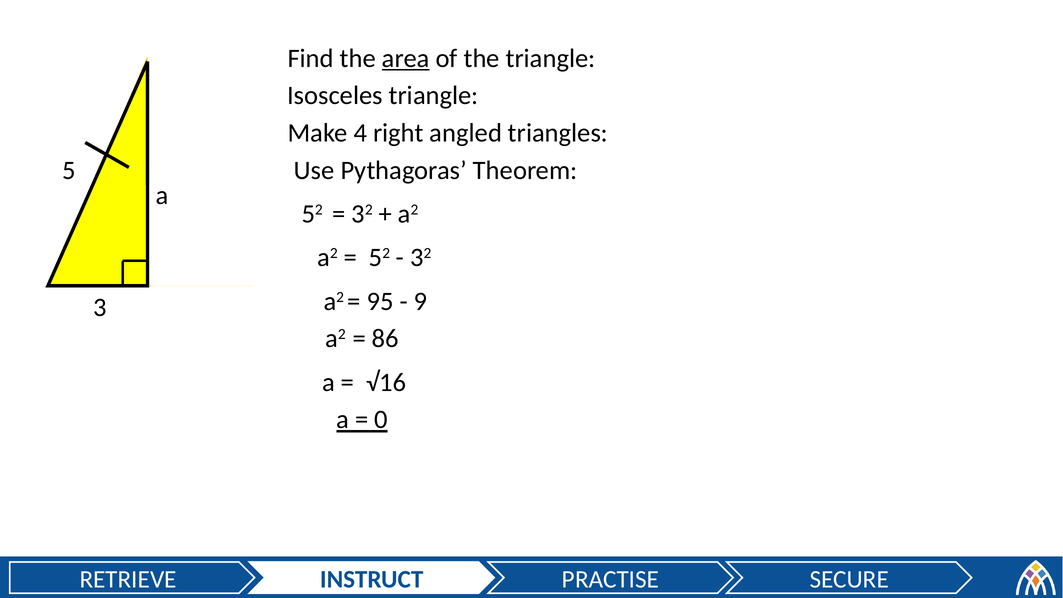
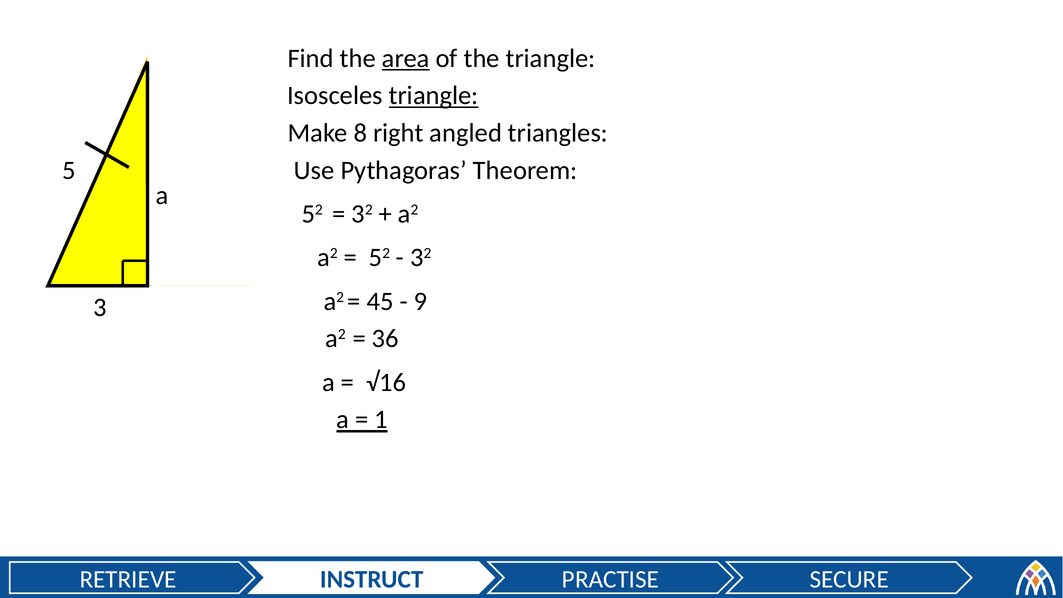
triangle at (434, 96) underline: none -> present
4: 4 -> 8
95: 95 -> 45
86: 86 -> 36
0: 0 -> 1
